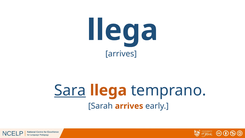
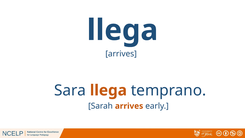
Sara underline: present -> none
